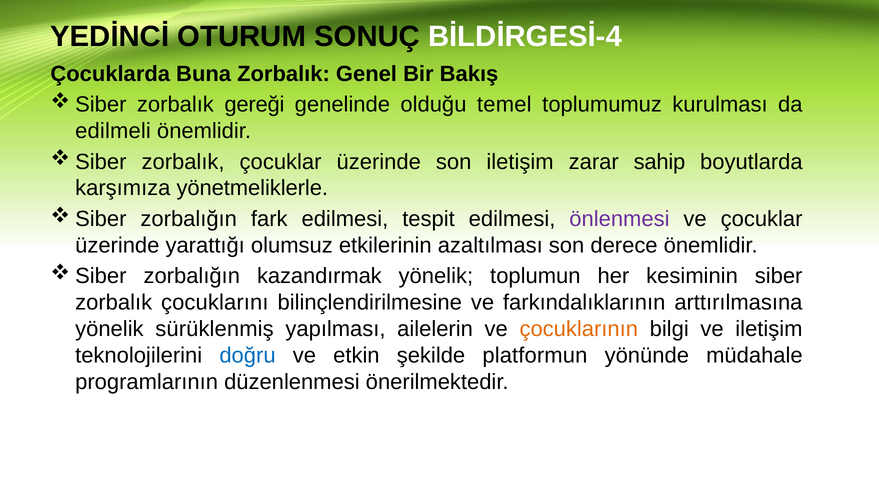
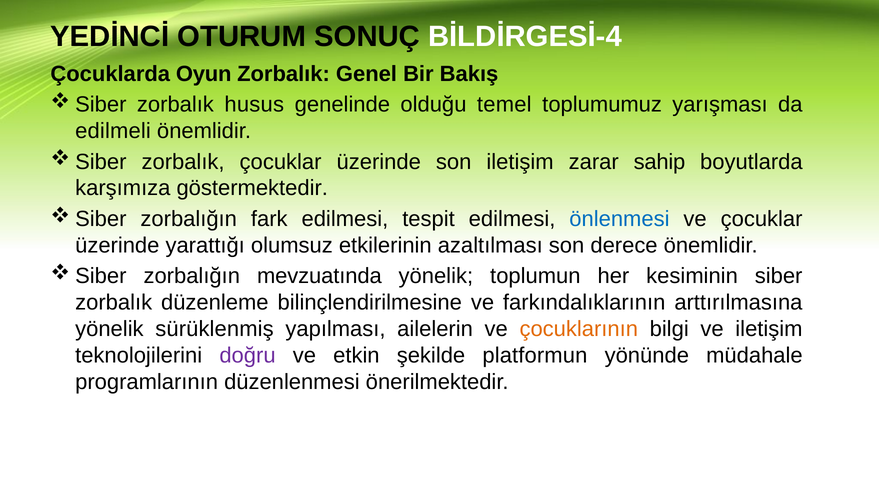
Buna: Buna -> Oyun
gereği: gereği -> husus
kurulması: kurulması -> yarışması
yönetmeliklerle: yönetmeliklerle -> göstermektedir
önlenmesi colour: purple -> blue
kazandırmak: kazandırmak -> mevzuatında
çocuklarını: çocuklarını -> düzenleme
doğru colour: blue -> purple
